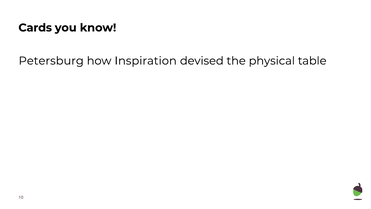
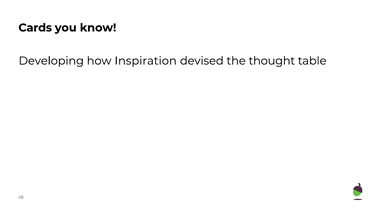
Petersburg: Petersburg -> Developing
physical: physical -> thought
